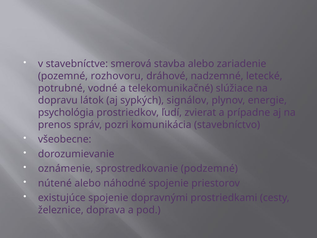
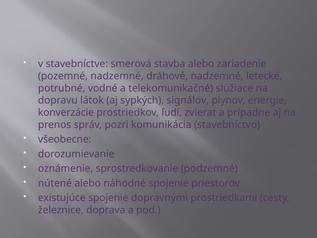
pozemné rozhovoru: rozhovoru -> nadzemné
psychológia: psychológia -> konverzácie
